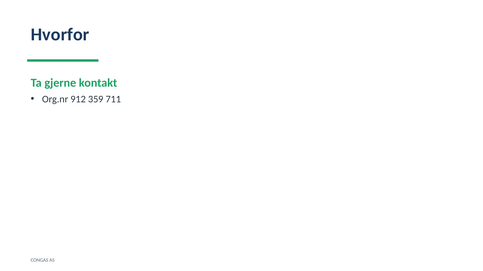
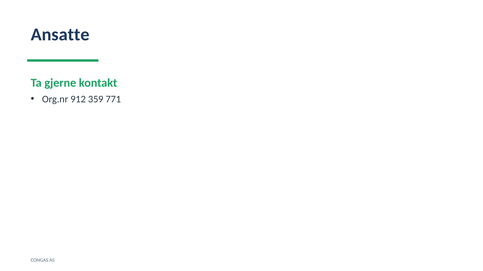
Hvorfor: Hvorfor -> Ansatte
711: 711 -> 771
